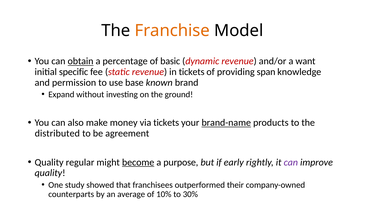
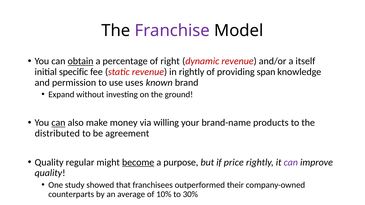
Franchise colour: orange -> purple
basic: basic -> right
want: want -> itself
in tickets: tickets -> rightly
base: base -> uses
can at (58, 123) underline: none -> present
via tickets: tickets -> willing
brand-name underline: present -> none
early: early -> price
